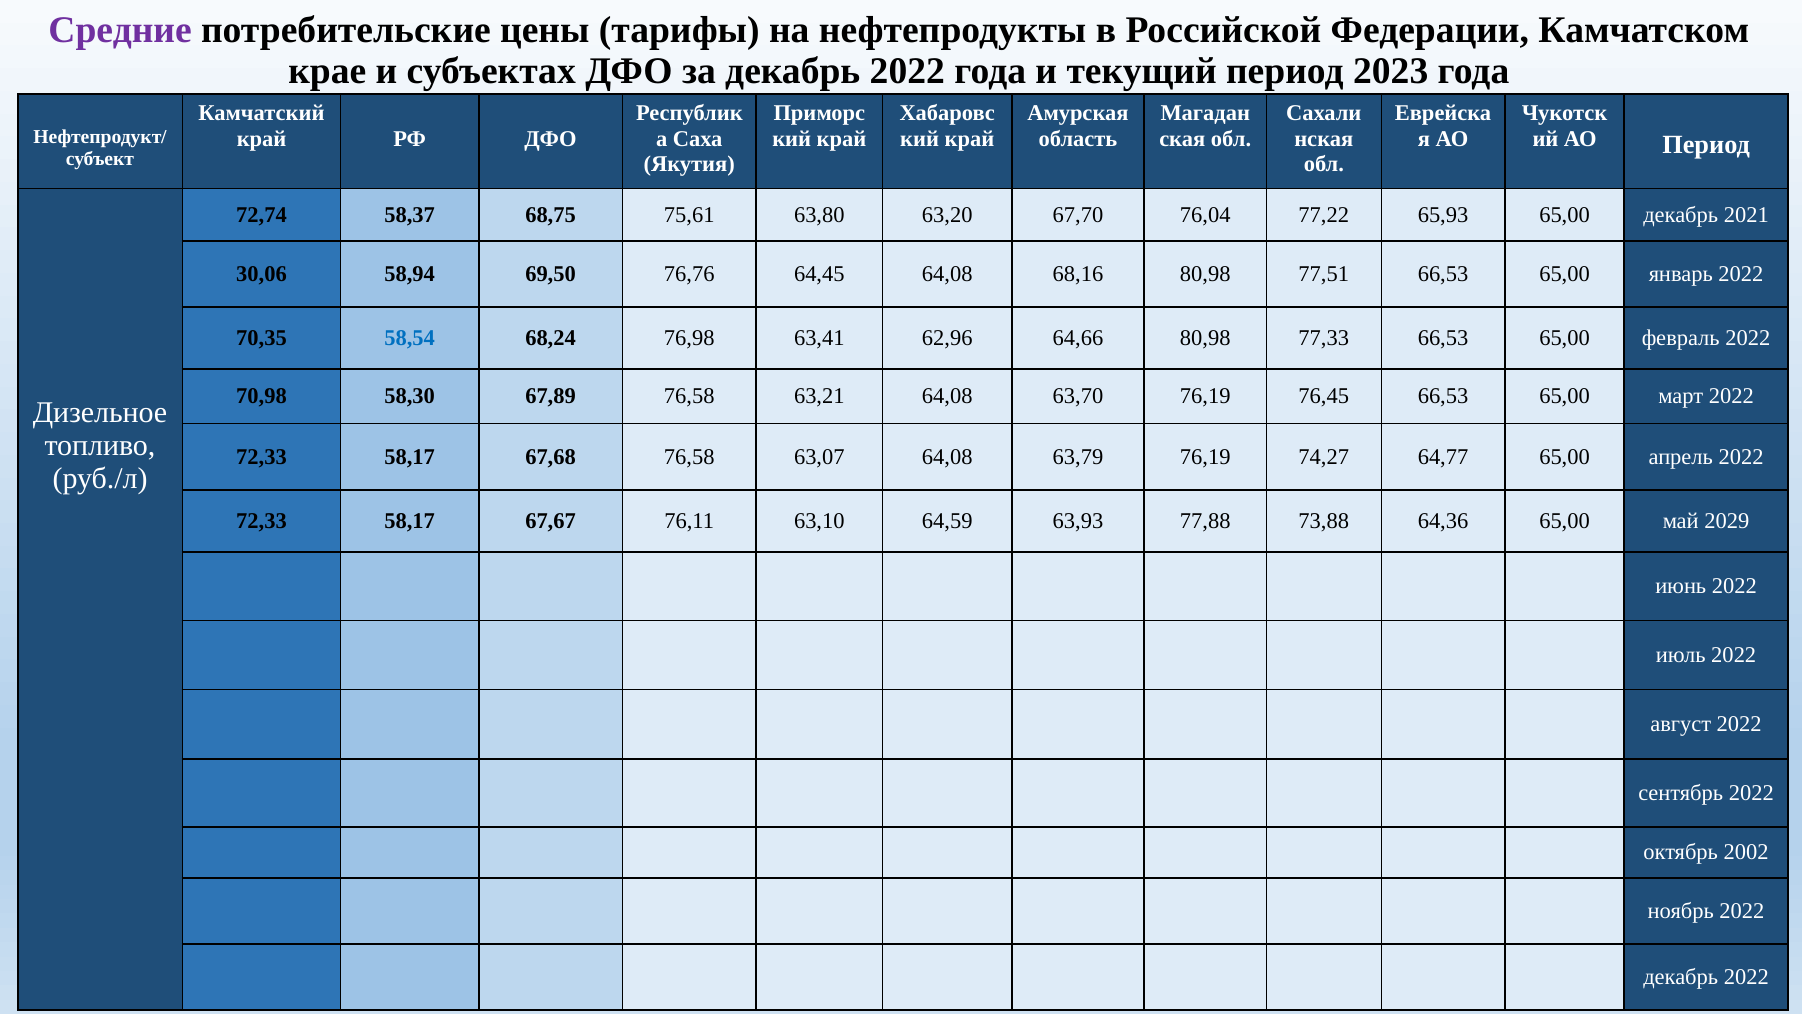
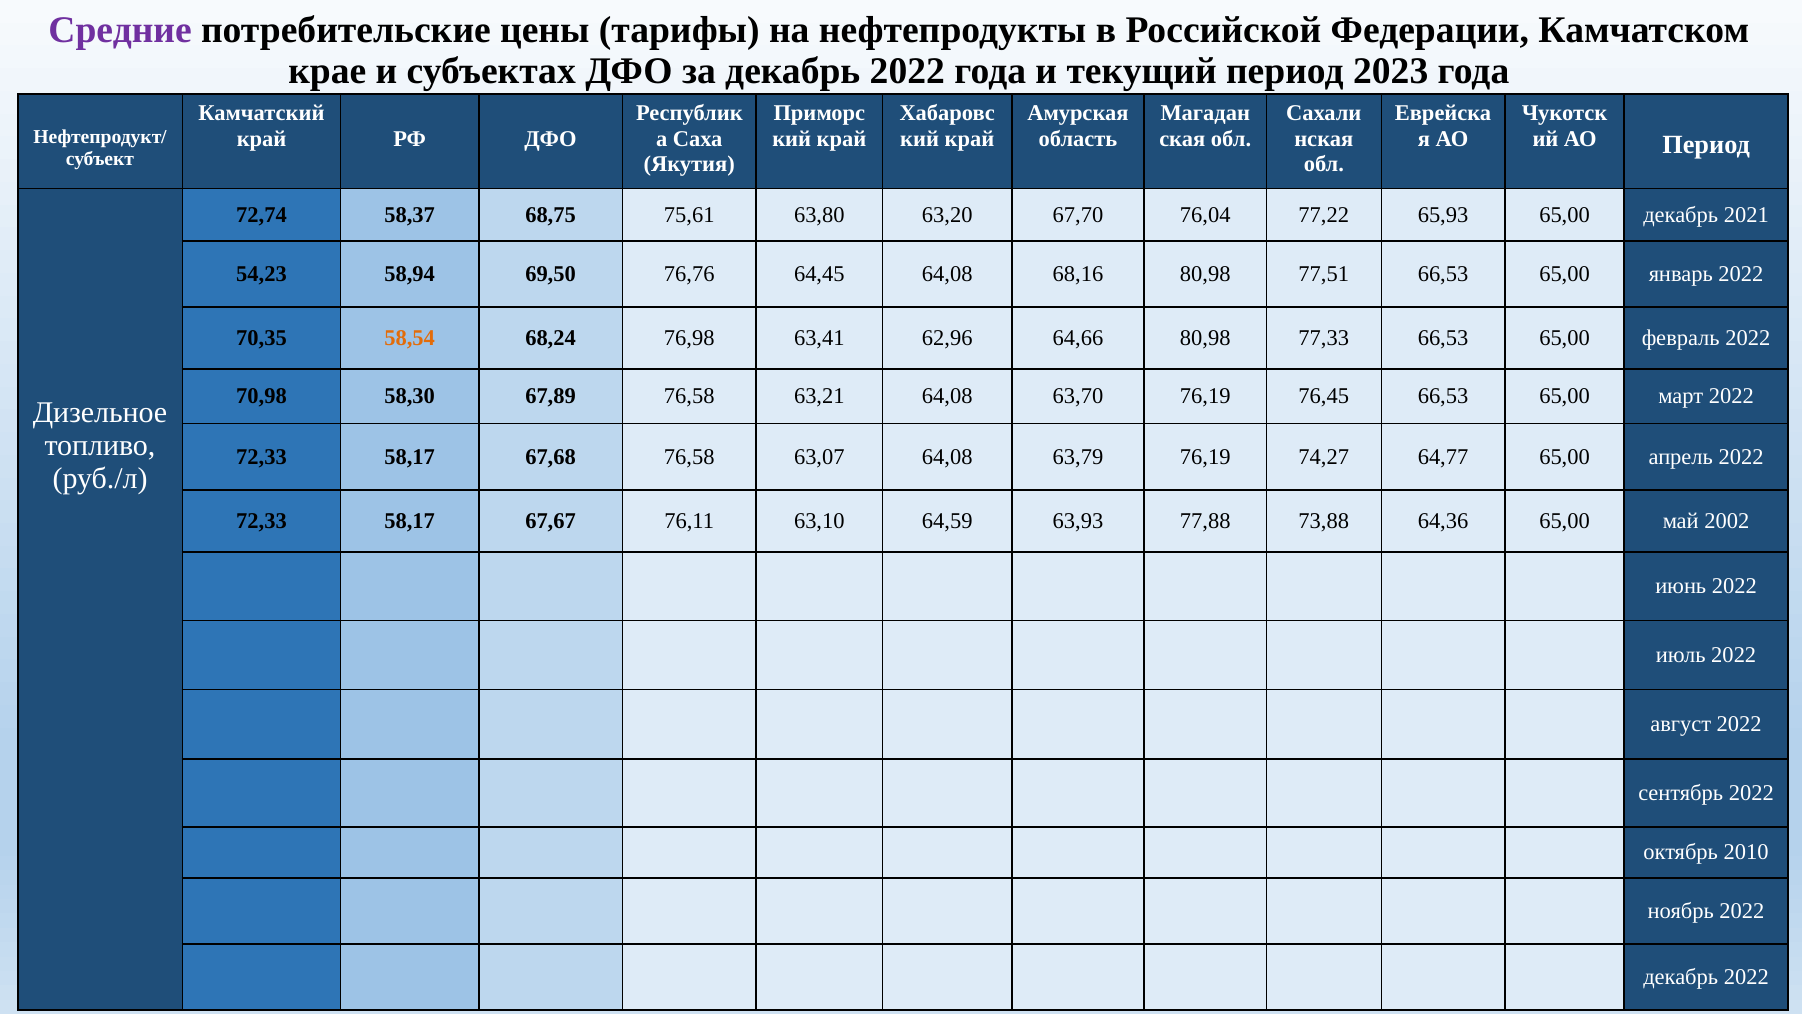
30,06: 30,06 -> 54,23
58,54 colour: blue -> orange
2029: 2029 -> 2002
2002: 2002 -> 2010
